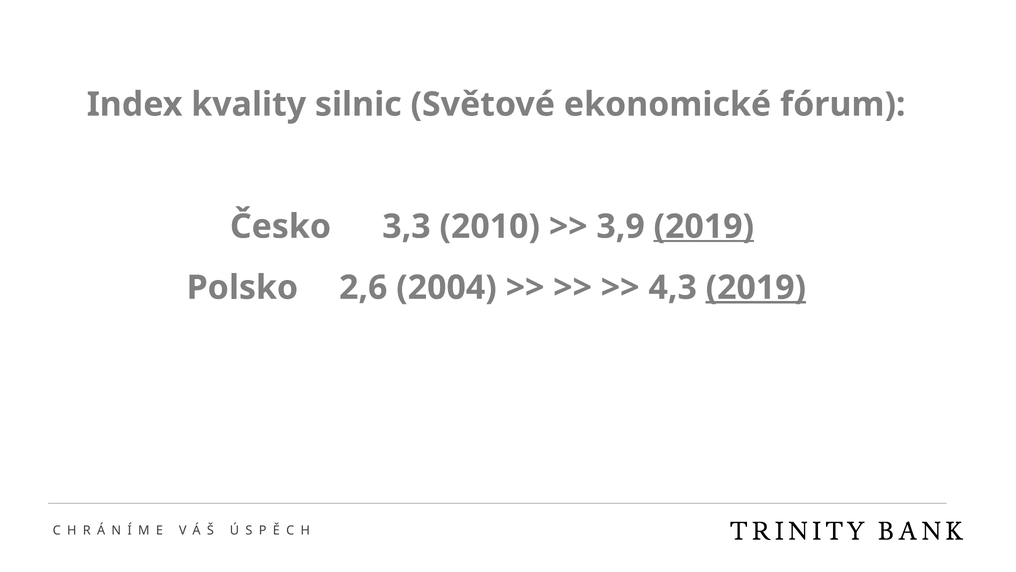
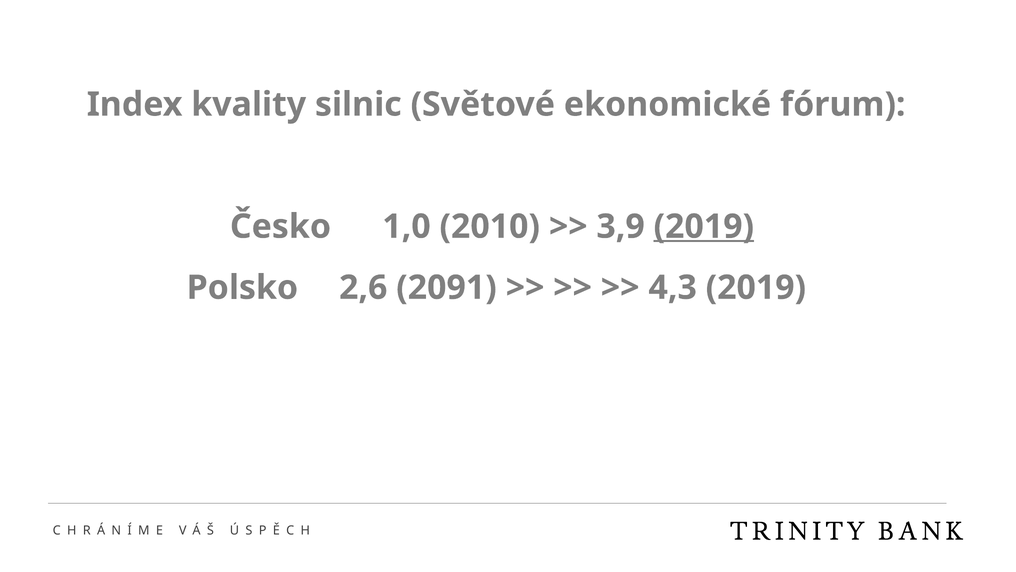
3,3: 3,3 -> 1,0
2004: 2004 -> 2091
2019 at (756, 287) underline: present -> none
